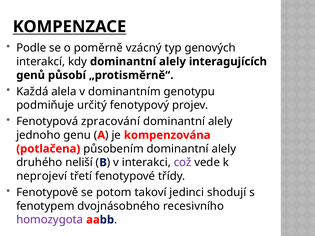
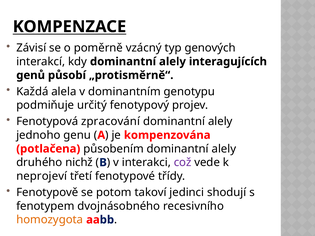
Podle: Podle -> Závisí
neliší: neliší -> nichž
homozygota colour: purple -> orange
